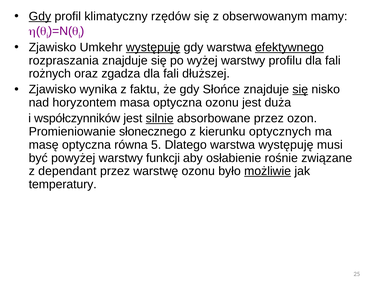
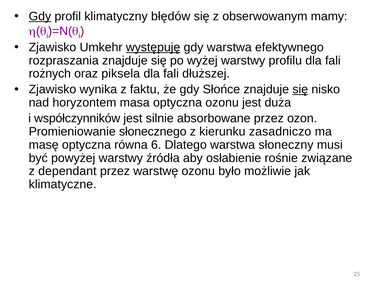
rzędów: rzędów -> błędów
efektywnego underline: present -> none
zgadza: zgadza -> piksela
silnie underline: present -> none
optycznych: optycznych -> zasadniczo
5: 5 -> 6
warstwa występuję: występuję -> słoneczny
funkcji: funkcji -> źródła
możliwie underline: present -> none
temperatury: temperatury -> klimatyczne
